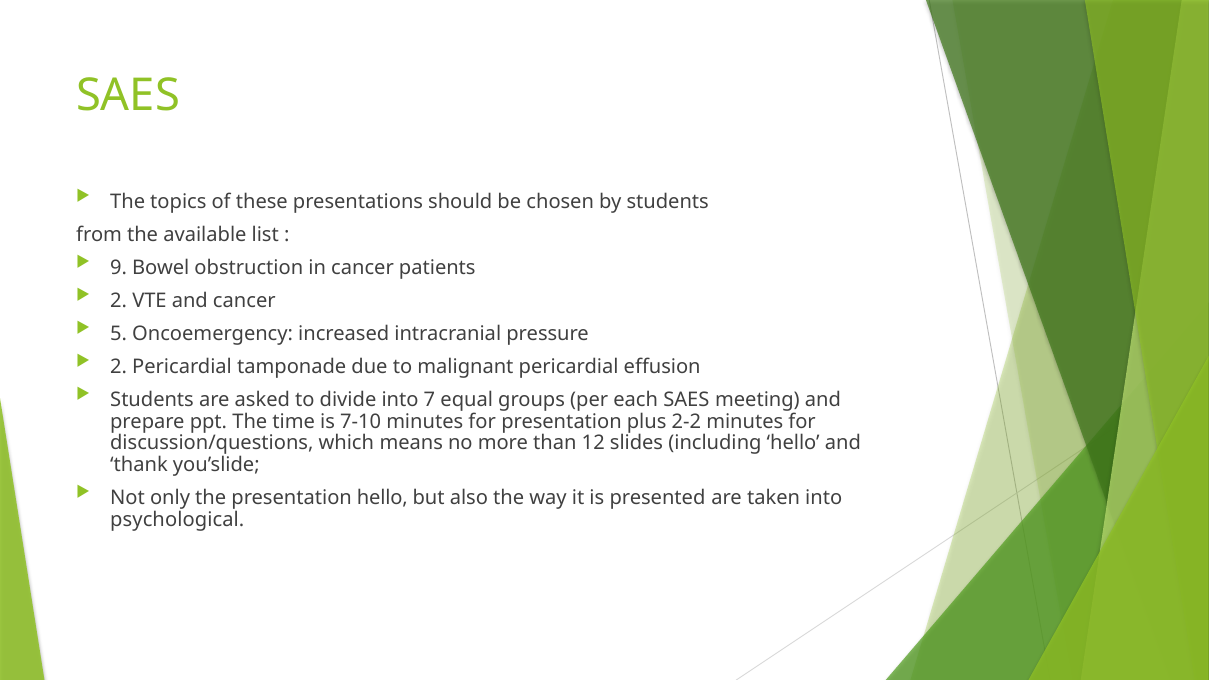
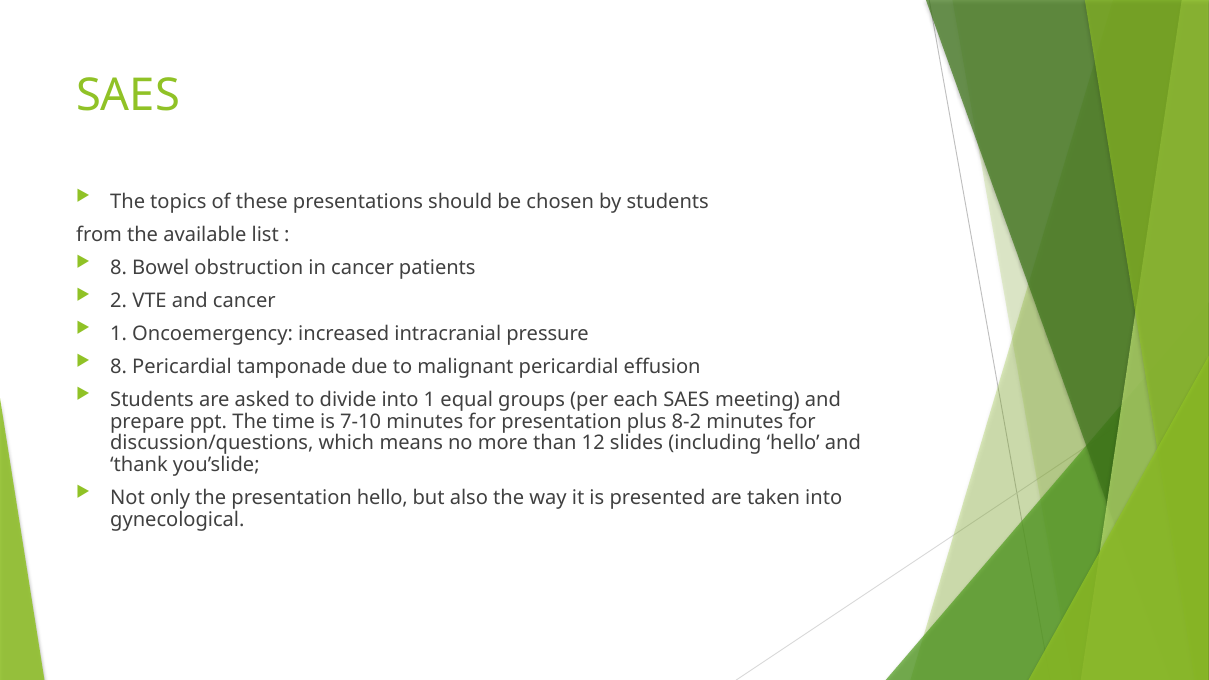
9 at (119, 268): 9 -> 8
5 at (119, 334): 5 -> 1
2 at (119, 367): 2 -> 8
into 7: 7 -> 1
2-2: 2-2 -> 8-2
psychological: psychological -> gynecological
